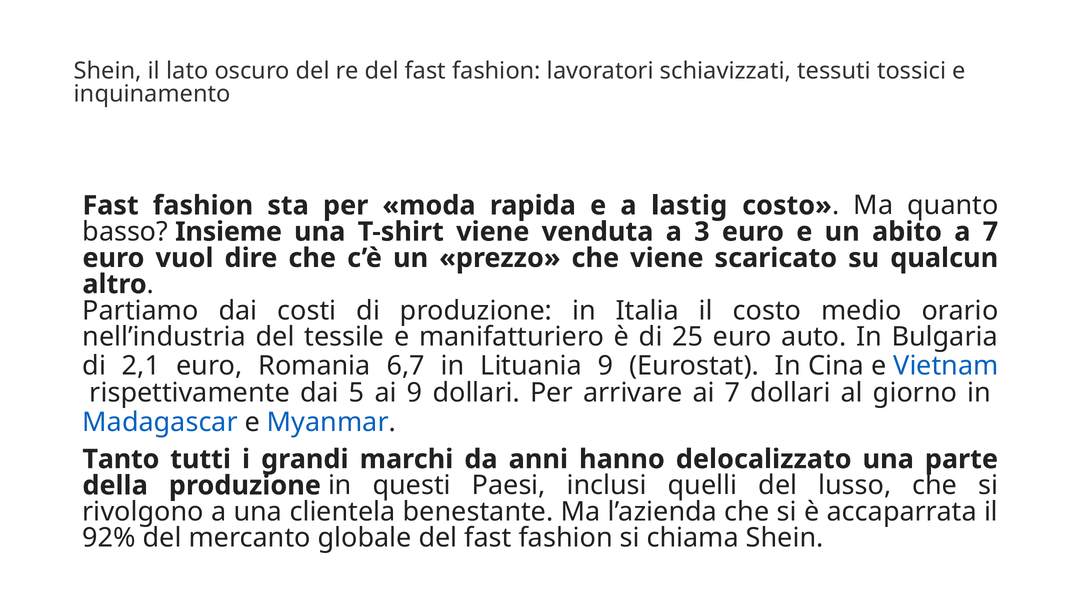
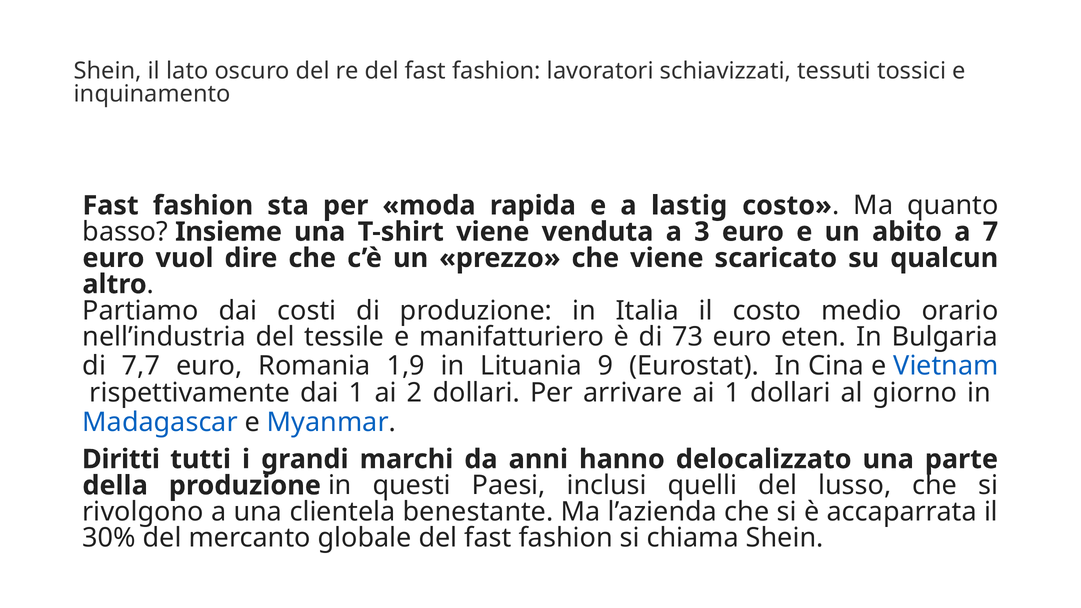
25: 25 -> 73
auto: auto -> eten
2,1: 2,1 -> 7,7
6,7: 6,7 -> 1,9
dai 5: 5 -> 1
ai 9: 9 -> 2
ai 7: 7 -> 1
Tanto: Tanto -> Diritti
92%: 92% -> 30%
